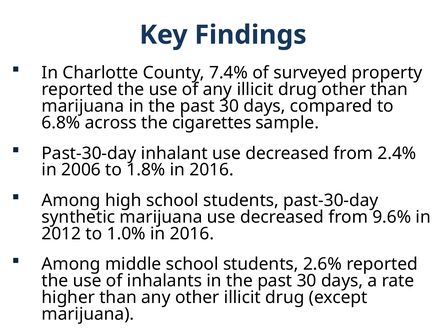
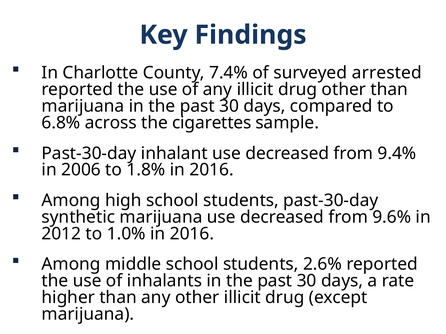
property: property -> arrested
2.4%: 2.4% -> 9.4%
